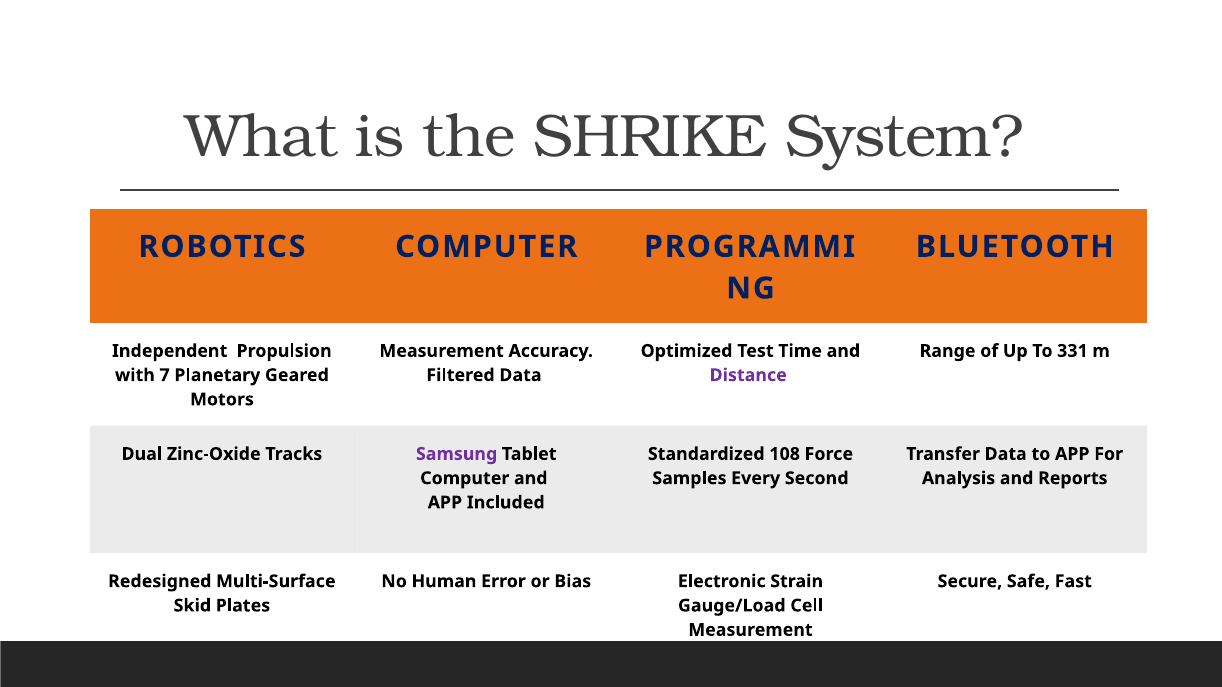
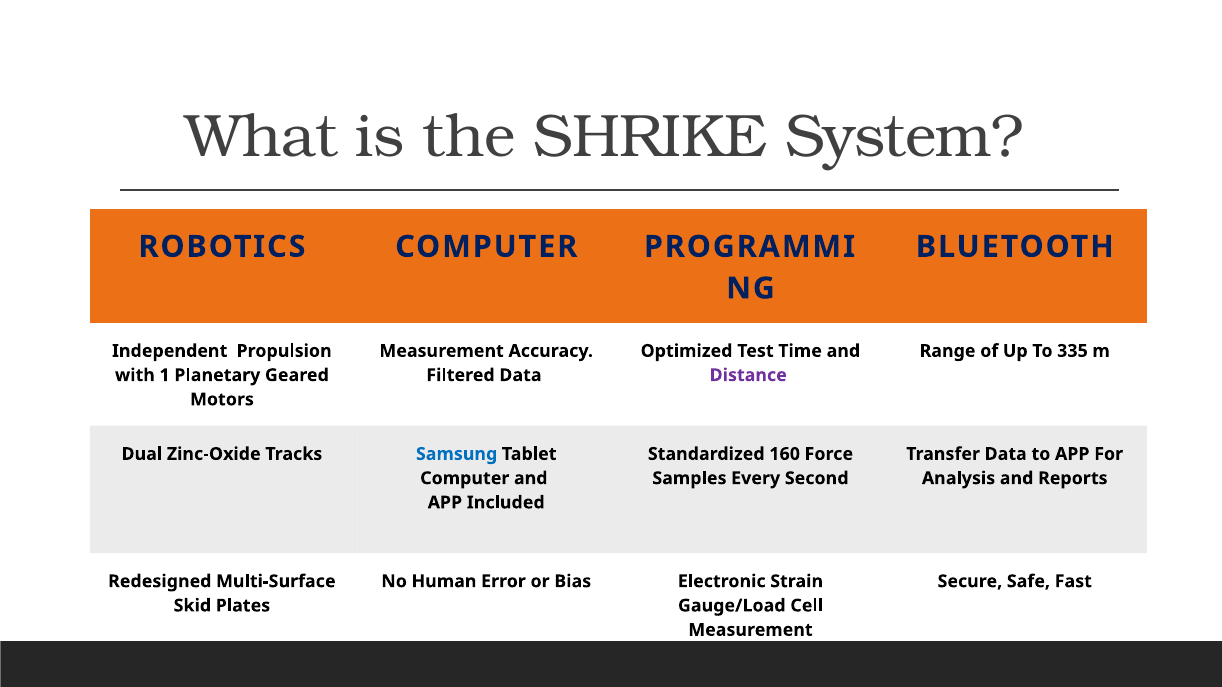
331: 331 -> 335
7: 7 -> 1
Samsung colour: purple -> blue
108: 108 -> 160
